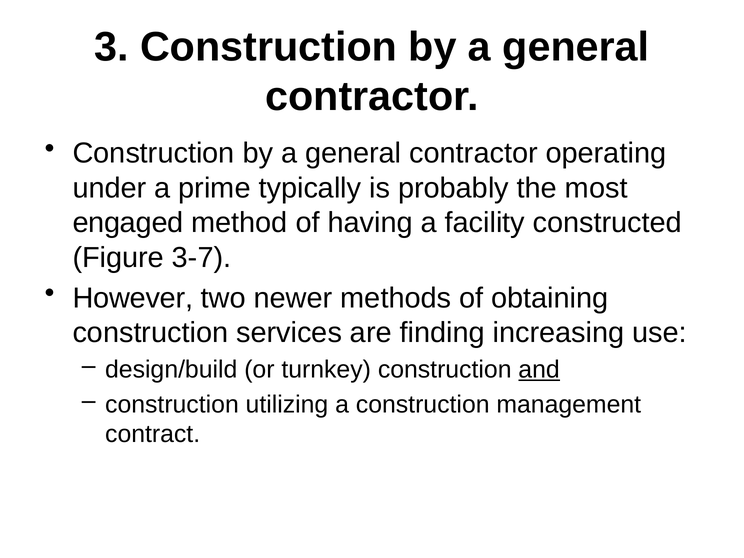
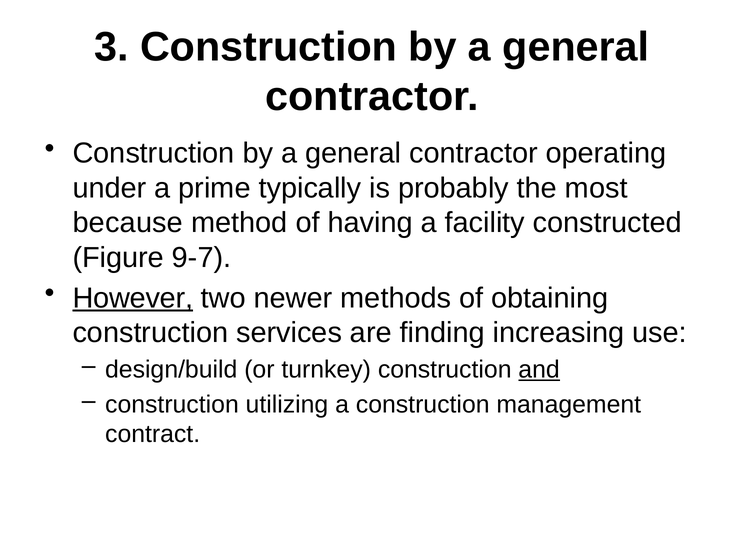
engaged: engaged -> because
3-7: 3-7 -> 9-7
However underline: none -> present
